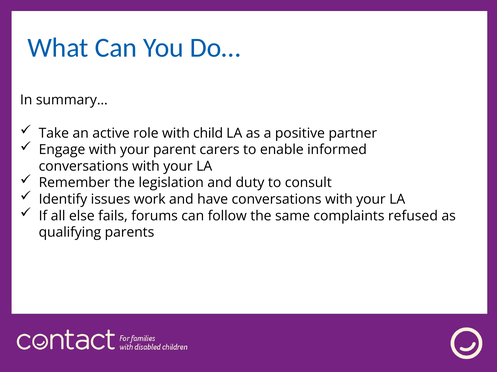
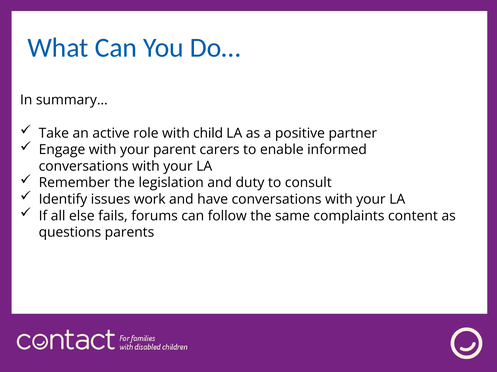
refused: refused -> content
qualifying: qualifying -> questions
